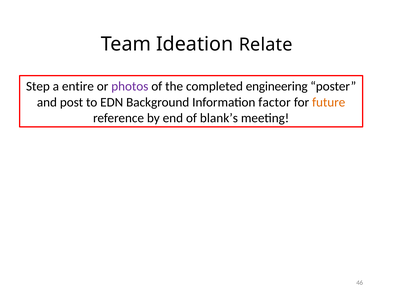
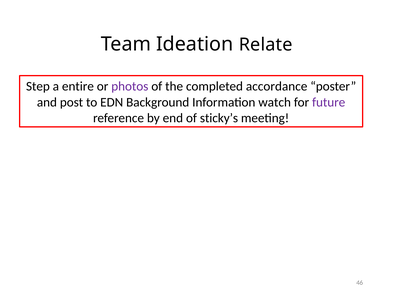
engineering: engineering -> accordance
factor: factor -> watch
future colour: orange -> purple
blank’s: blank’s -> sticky’s
